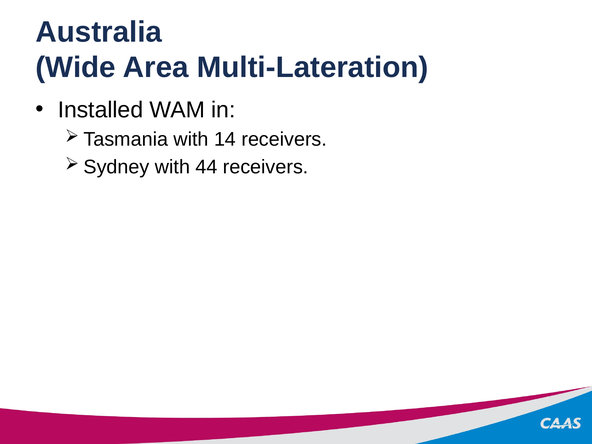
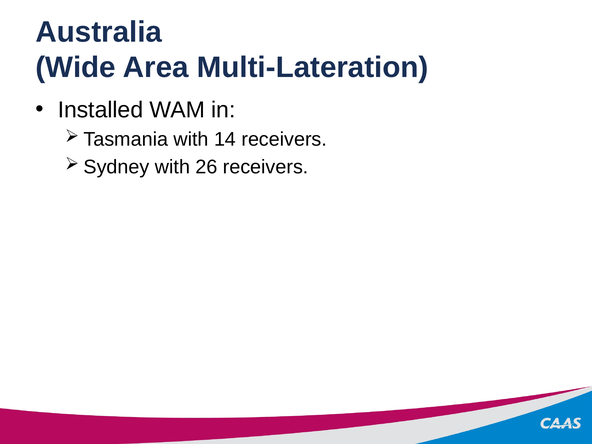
44: 44 -> 26
